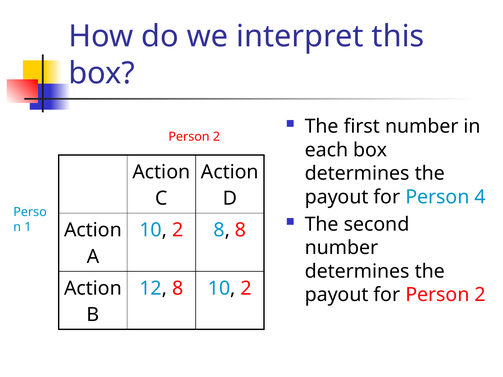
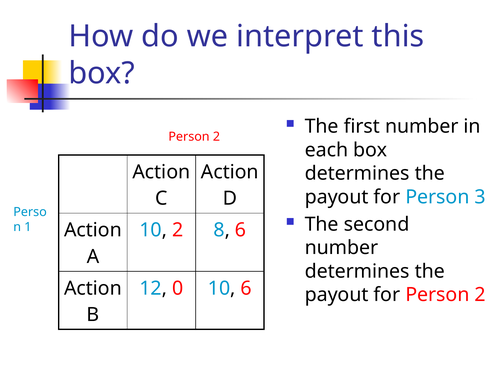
4: 4 -> 3
8 8: 8 -> 6
12 8: 8 -> 0
2 at (246, 288): 2 -> 6
